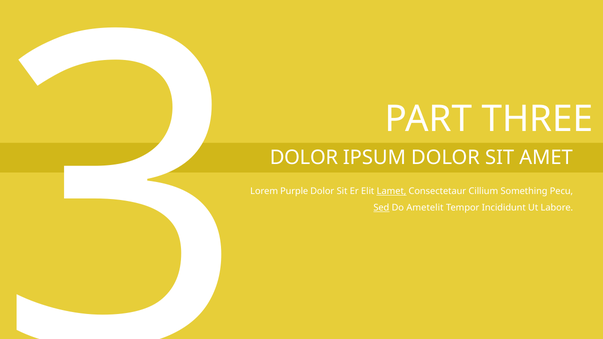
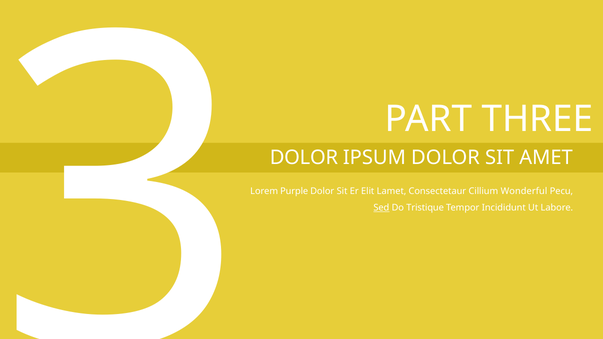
Lamet underline: present -> none
Something: Something -> Wonderful
Ametelit: Ametelit -> Tristique
